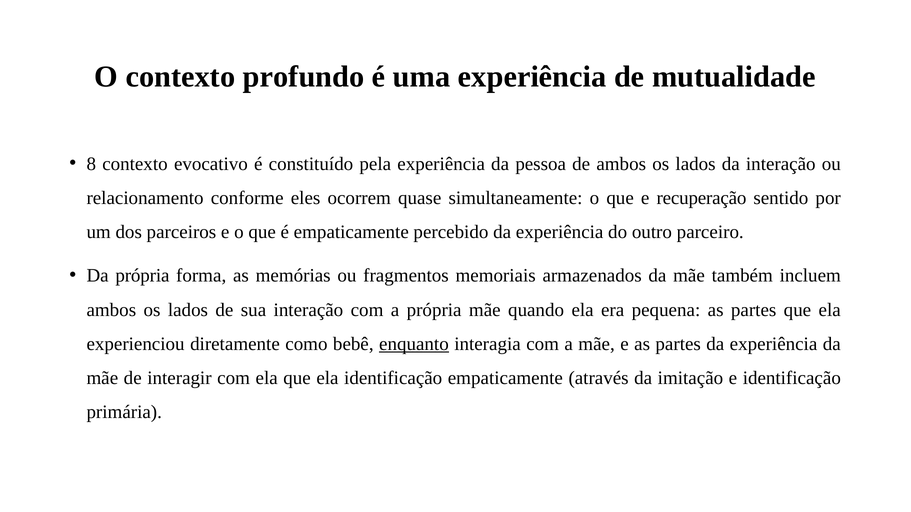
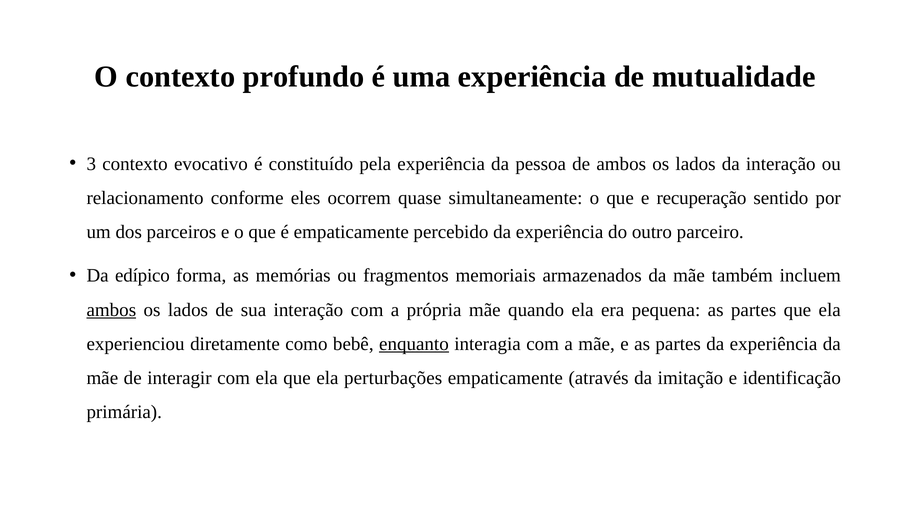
8: 8 -> 3
Da própria: própria -> edípico
ambos at (111, 310) underline: none -> present
ela identificação: identificação -> perturbações
